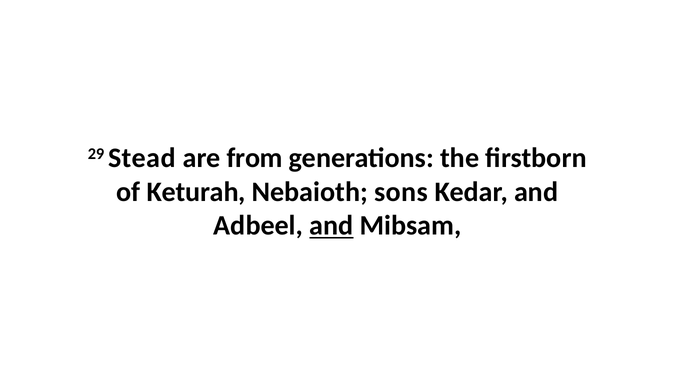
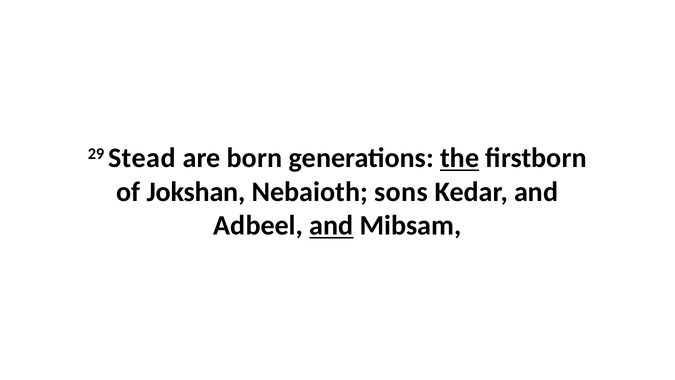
from: from -> born
the underline: none -> present
Keturah: Keturah -> Jokshan
